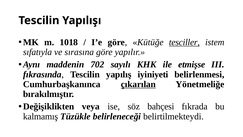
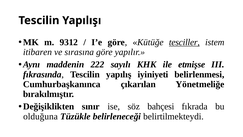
1018: 1018 -> 9312
sıfatıyla: sıfatıyla -> itibaren
702: 702 -> 222
çıkarılan underline: present -> none
veya: veya -> sınır
kalmamış: kalmamış -> olduğuna
